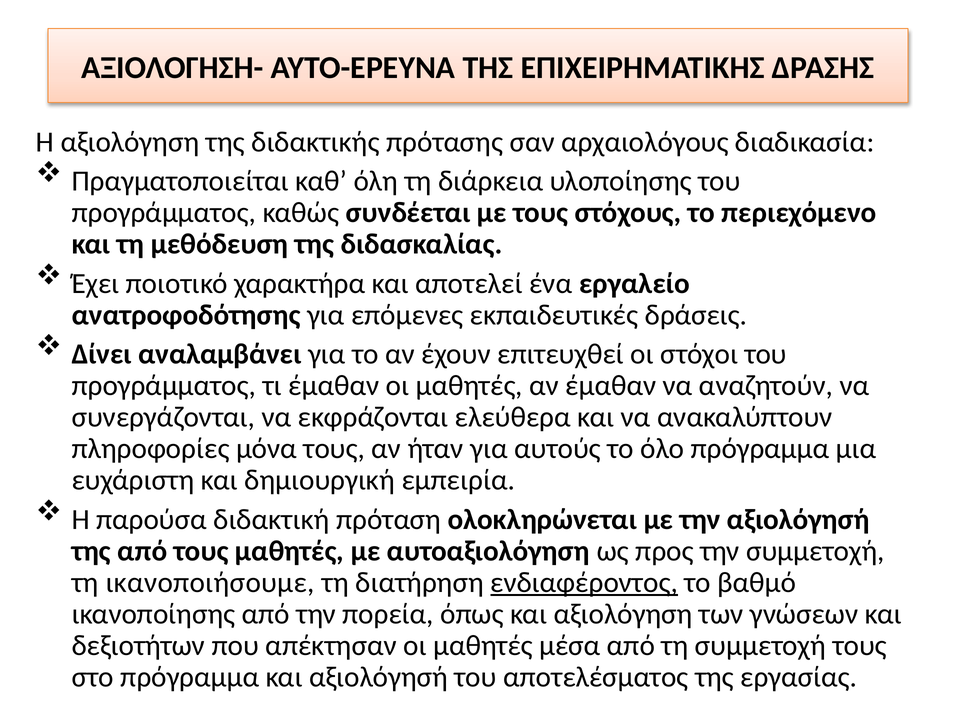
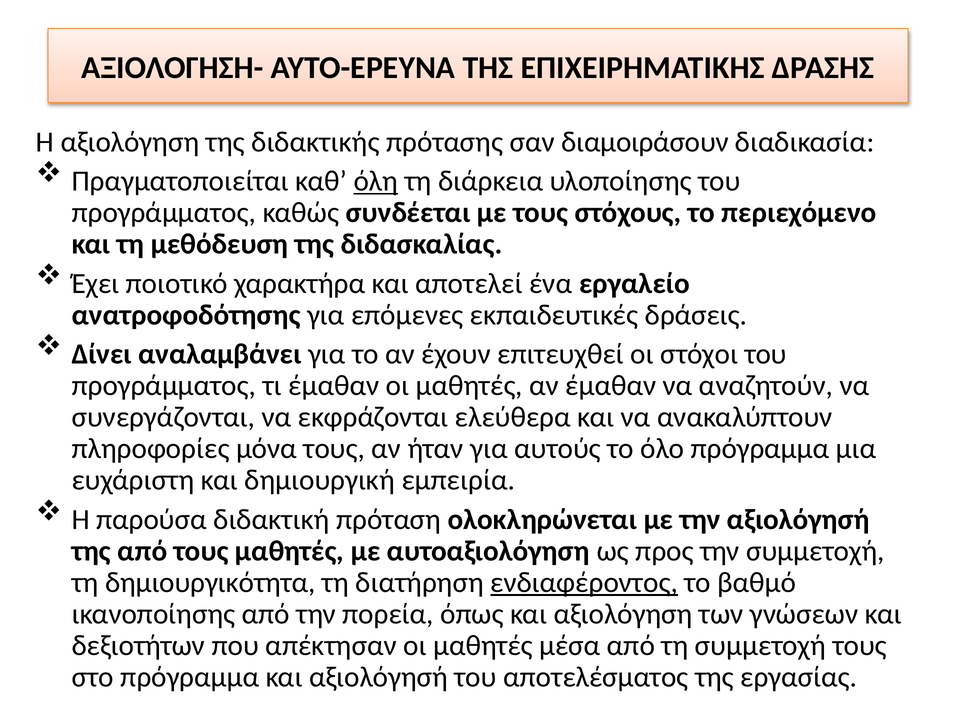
αρχαιολόγους: αρχαιολόγους -> διαμοιράσουν
όλη underline: none -> present
ικανοποιήσουμε: ικανοποιήσουμε -> δημιουργικότητα
